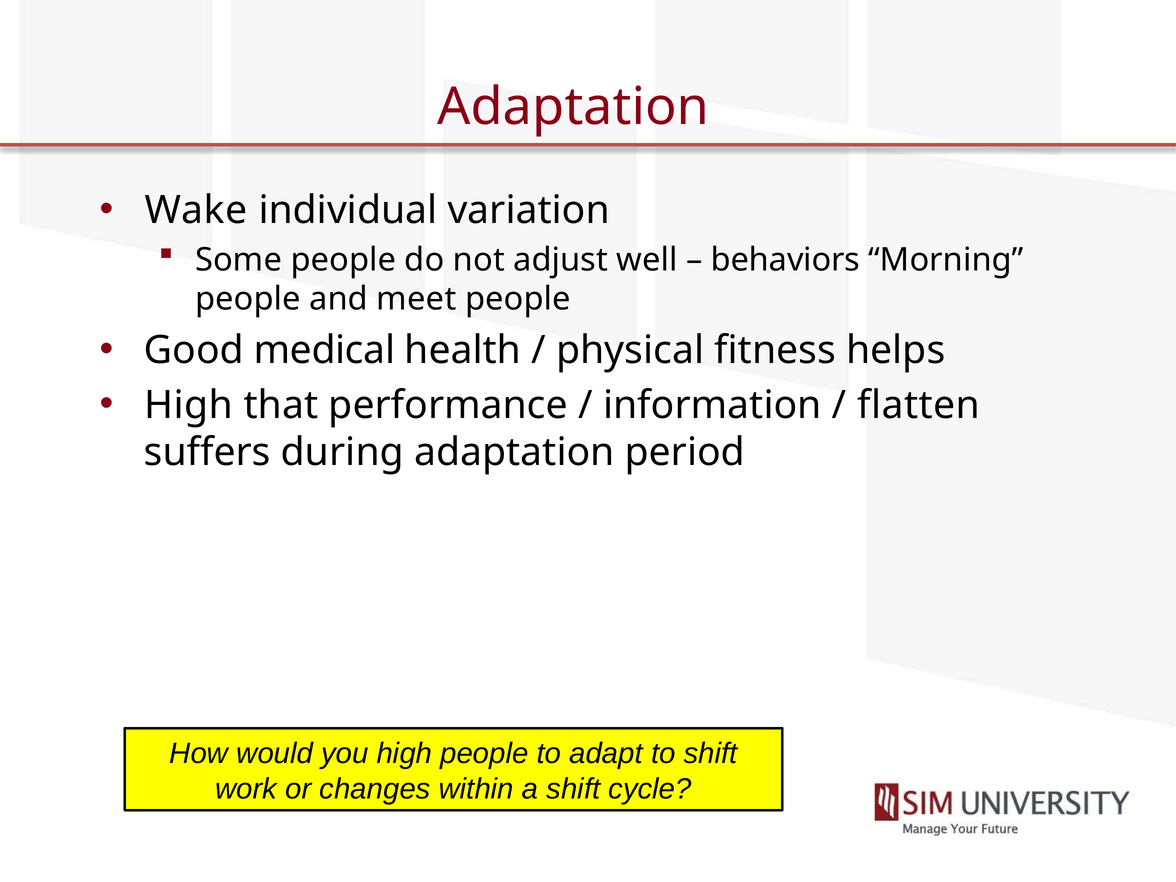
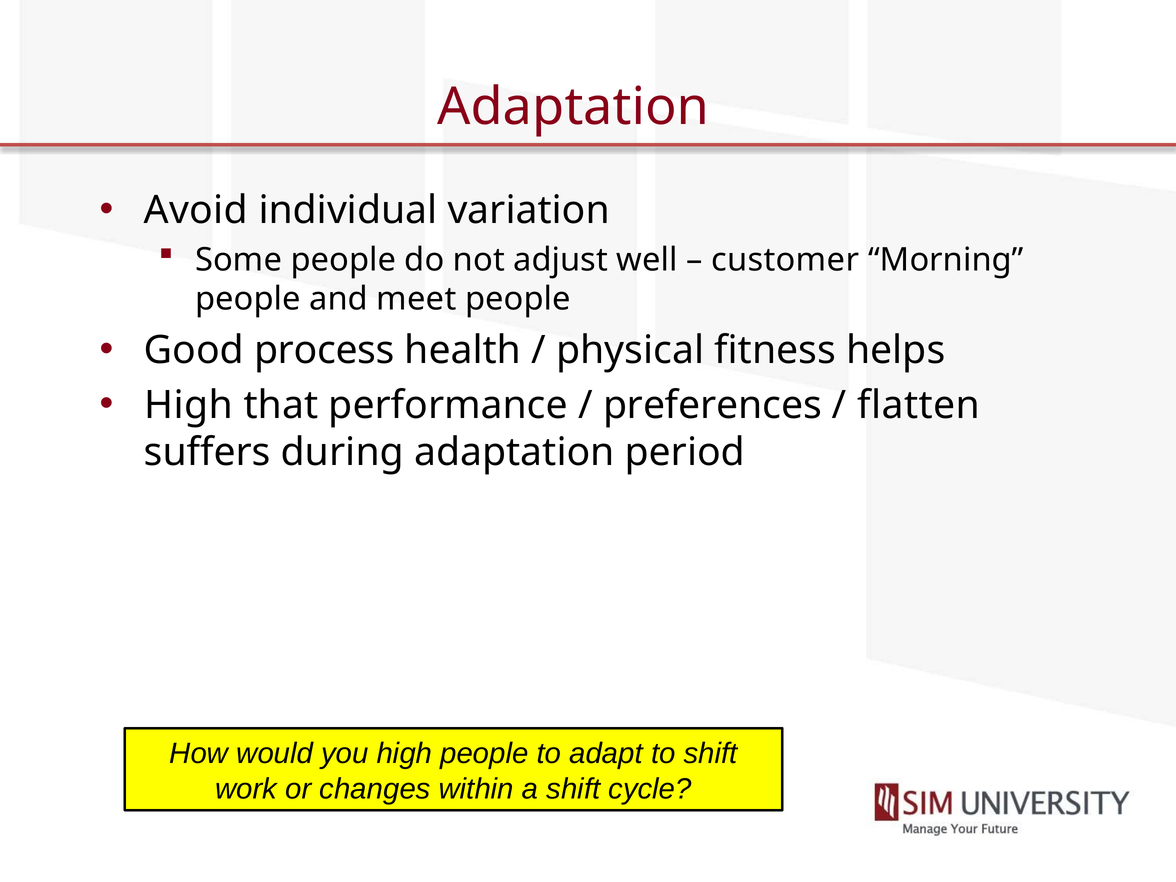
Wake: Wake -> Avoid
behaviors: behaviors -> customer
medical: medical -> process
information: information -> preferences
